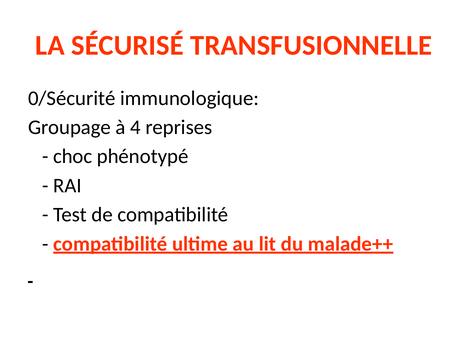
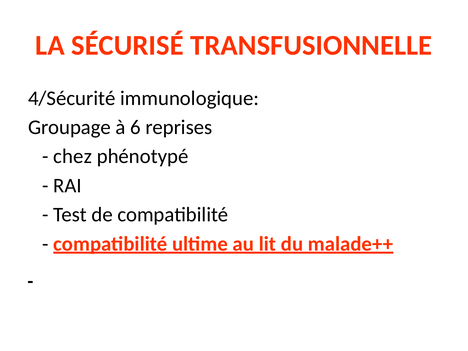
0/Sécurité: 0/Sécurité -> 4/Sécurité
4: 4 -> 6
choc: choc -> chez
